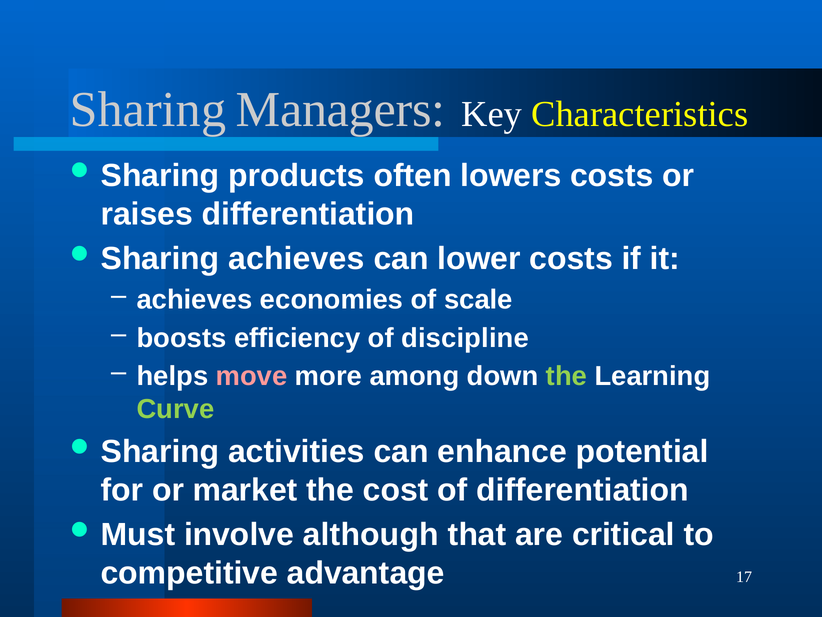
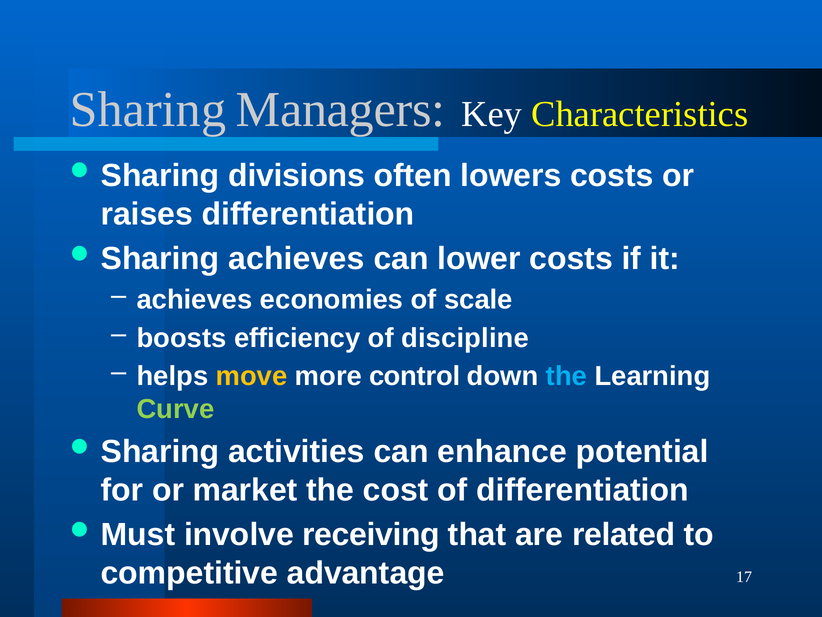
products: products -> divisions
move colour: pink -> yellow
among: among -> control
the at (567, 376) colour: light green -> light blue
although: although -> receiving
critical: critical -> related
